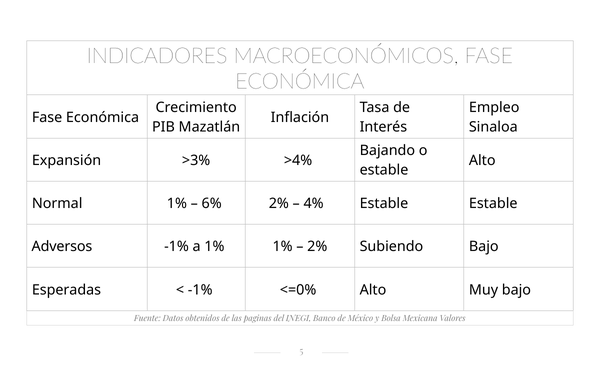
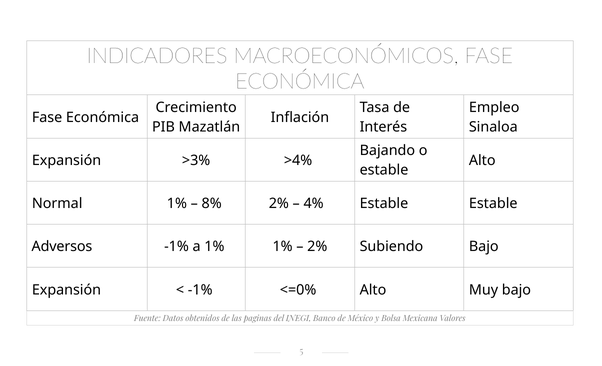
6%: 6% -> 8%
Esperadas at (66, 290): Esperadas -> Expansión
